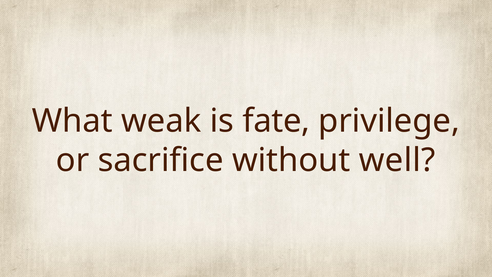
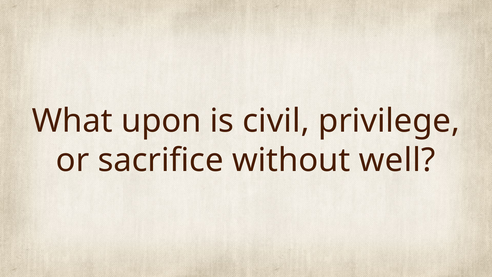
weak: weak -> upon
fate: fate -> civil
